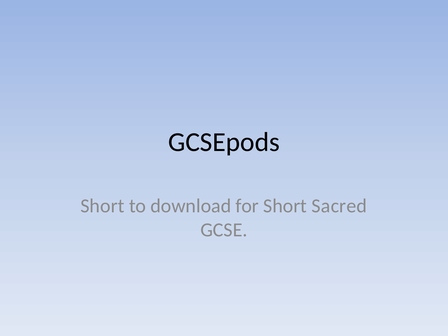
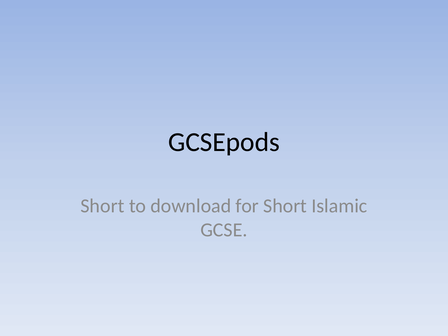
Sacred: Sacred -> Islamic
